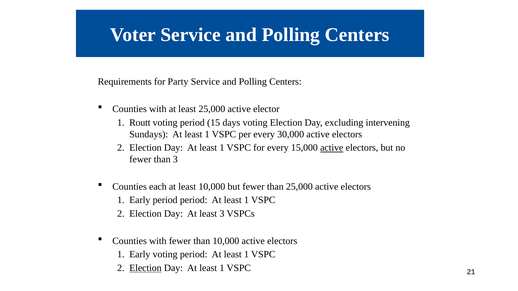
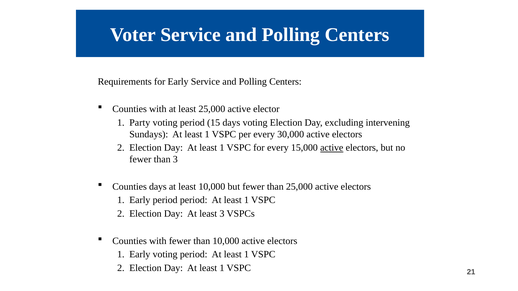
for Party: Party -> Early
Routt: Routt -> Party
Counties each: each -> days
Election at (145, 268) underline: present -> none
